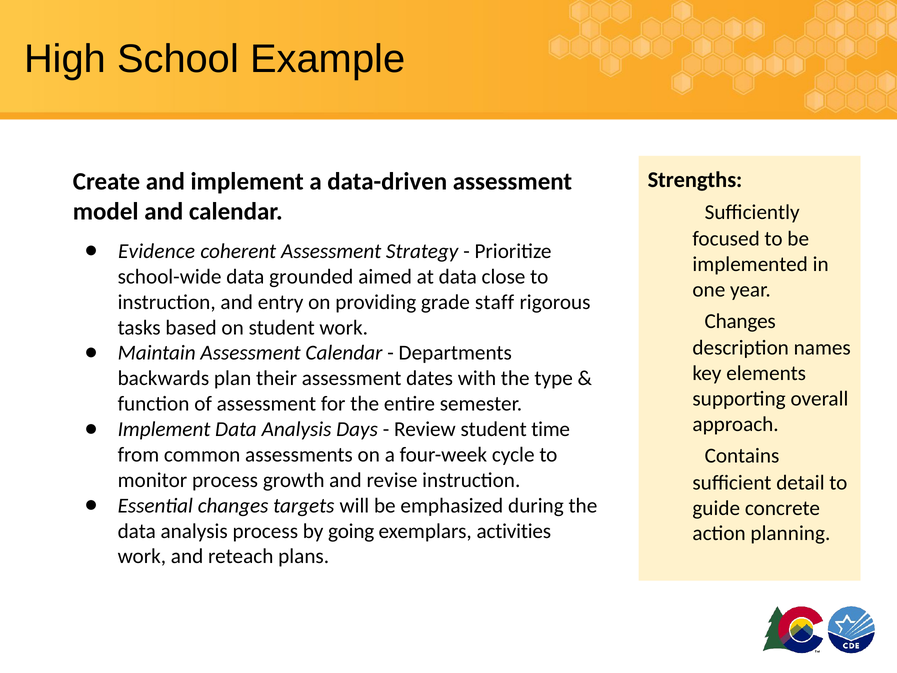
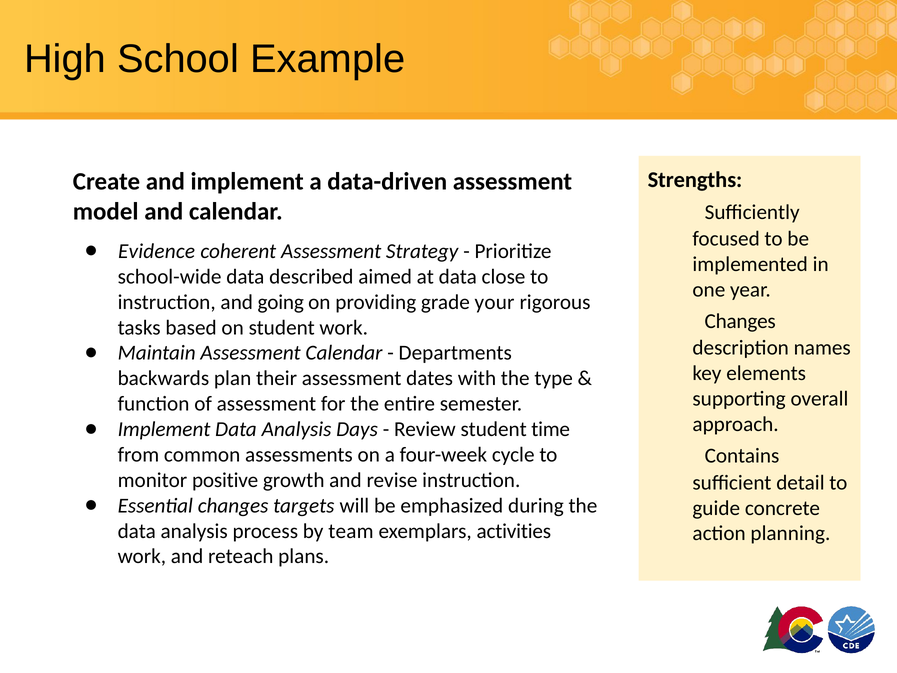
grounded: grounded -> described
entry: entry -> going
staff: staff -> your
monitor process: process -> positive
going: going -> team
